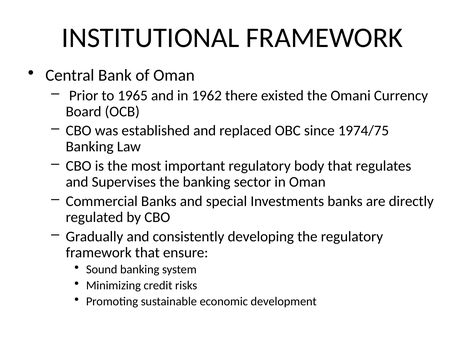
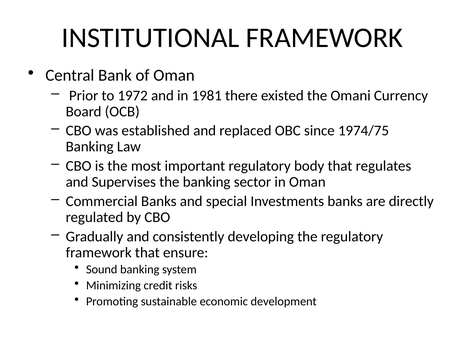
1965: 1965 -> 1972
1962: 1962 -> 1981
